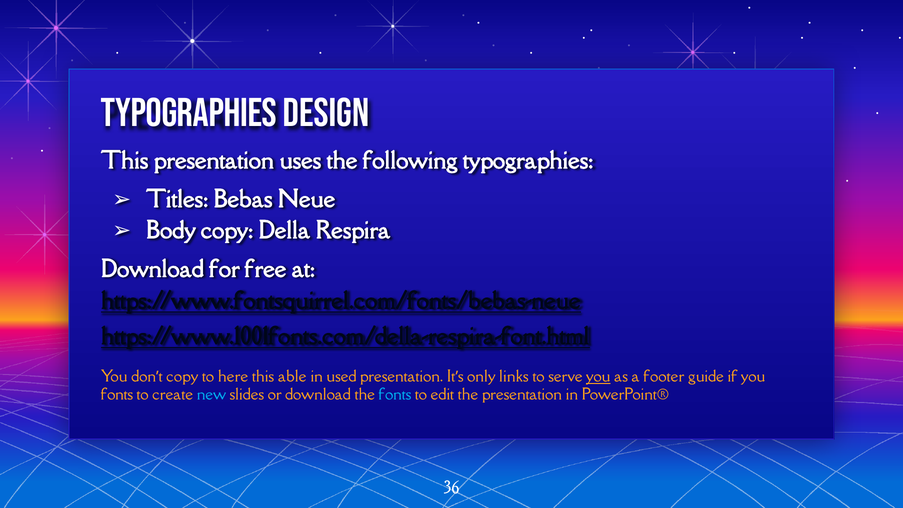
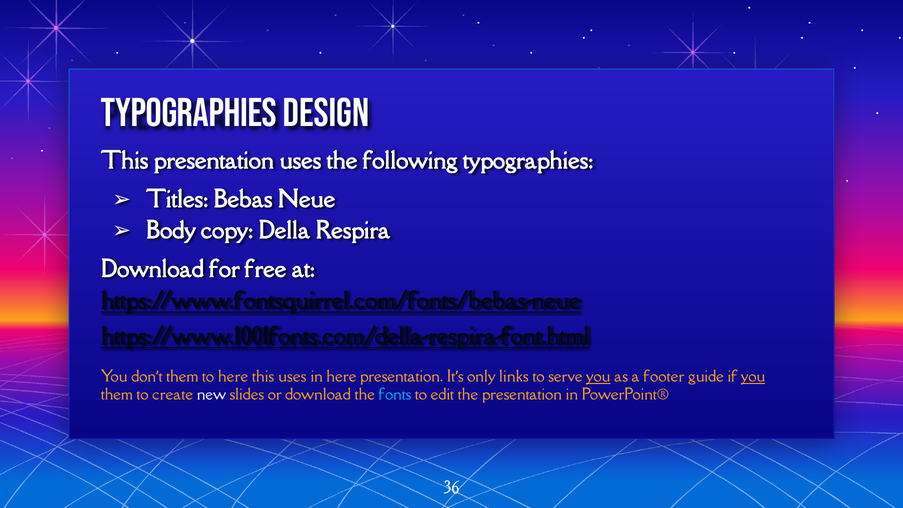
copy at (182, 377): copy -> them
this able: able -> uses
in used: used -> here
you at (753, 377) underline: none -> present
fonts at (117, 395): fonts -> them
new colour: light blue -> white
